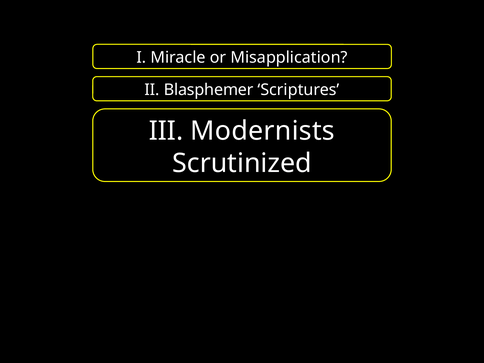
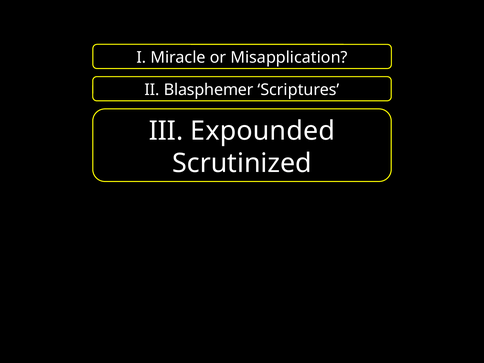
Modernists: Modernists -> Expounded
